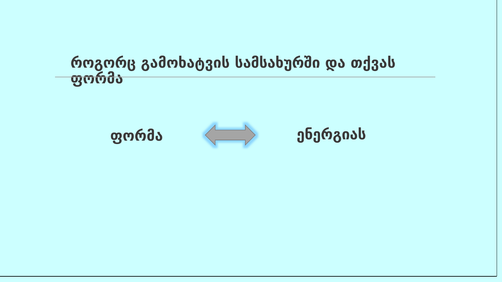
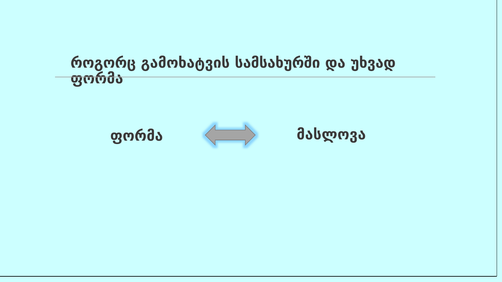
თქვას: თქვას -> უხვად
ენერგიას: ენერგიას -> მასლოვა
